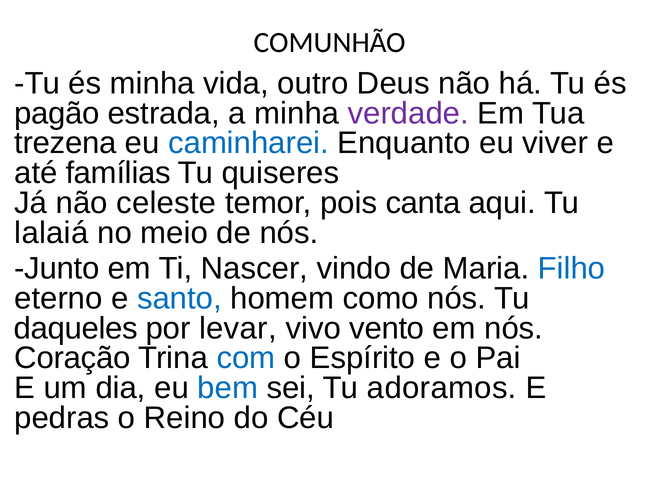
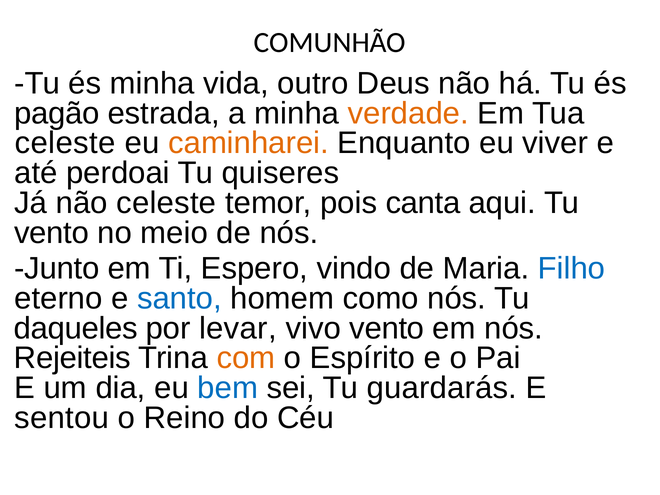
verdade colour: purple -> orange
trezena at (65, 143): trezena -> celeste
caminharei colour: blue -> orange
famílias: famílias -> perdoai
lalaiá at (51, 233): lalaiá -> vento
Nascer: Nascer -> Espero
Coração: Coração -> Rejeiteis
com colour: blue -> orange
adoramos: adoramos -> guardarás
pedras: pedras -> sentou
